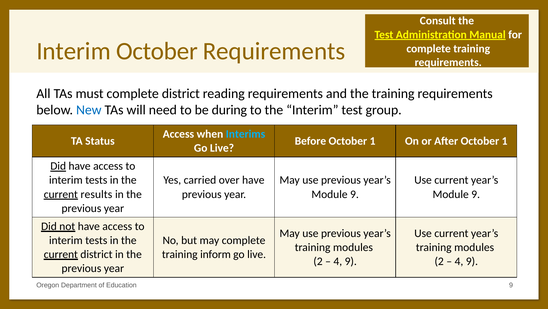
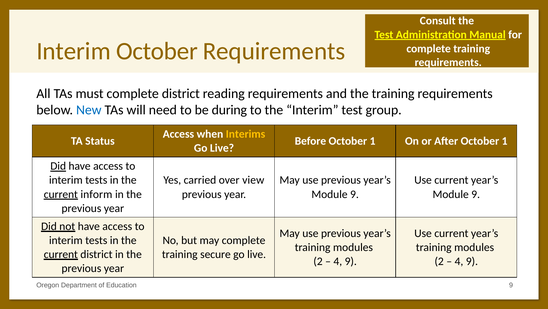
Interims colour: light blue -> yellow
over have: have -> view
results: results -> inform
inform: inform -> secure
